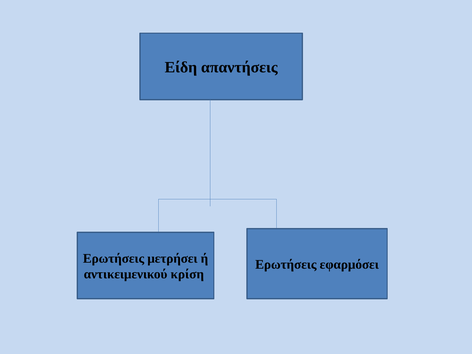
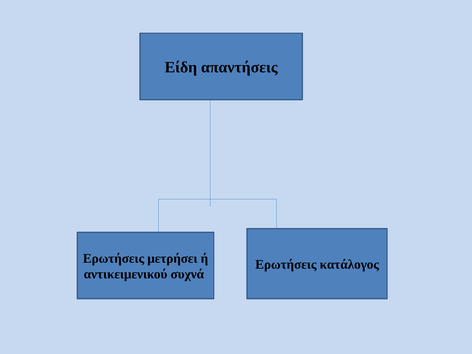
εφαρμόσει: εφαρμόσει -> κατάλογος
κρίση: κρίση -> συχνά
